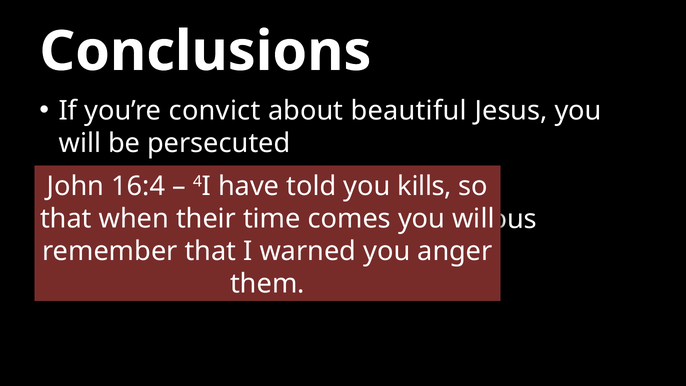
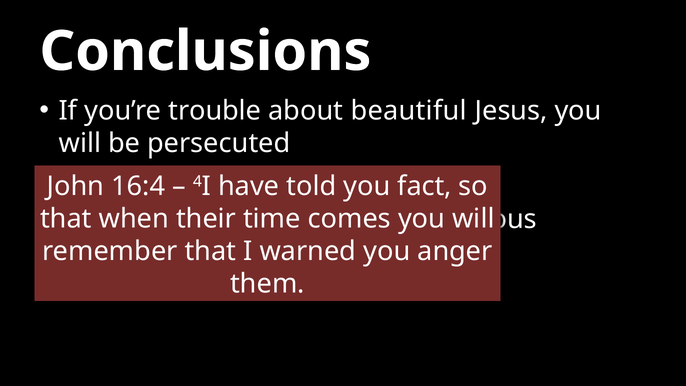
convict: convict -> trouble
kills: kills -> fact
